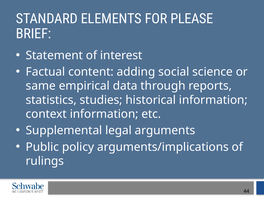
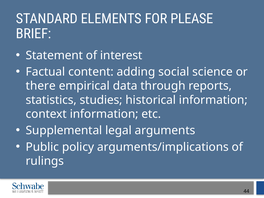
same: same -> there
